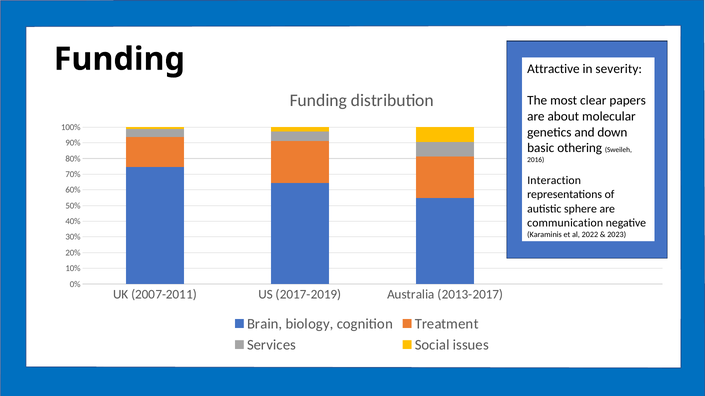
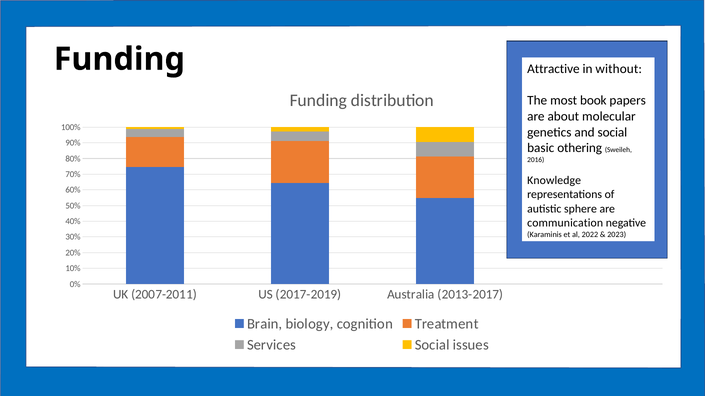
severity: severity -> without
clear: clear -> book
and down: down -> social
Interaction: Interaction -> Knowledge
